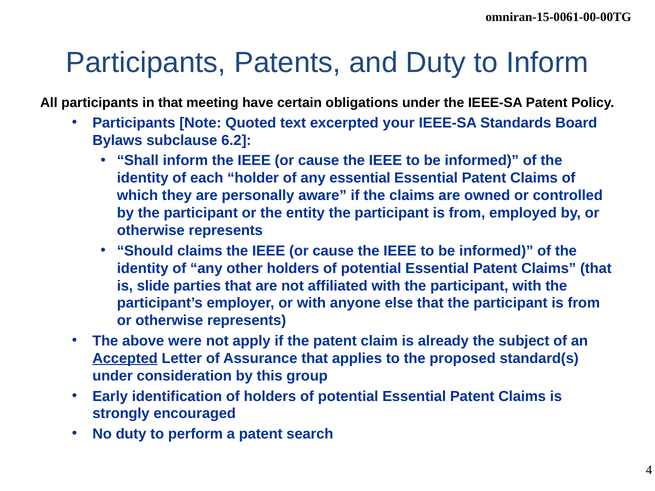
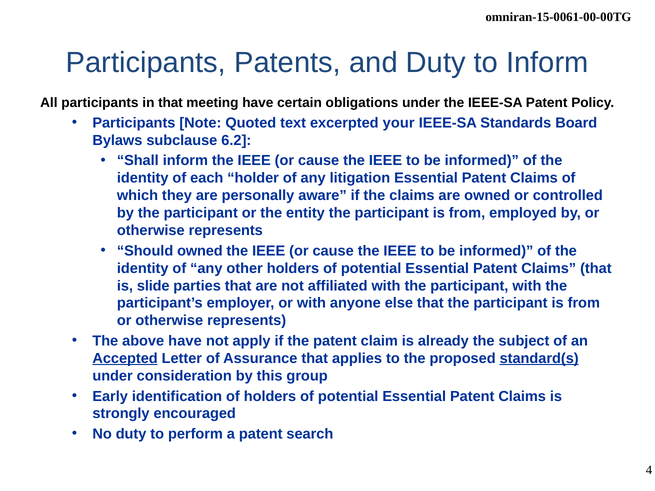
any essential: essential -> litigation
Should claims: claims -> owned
above were: were -> have
standard(s underline: none -> present
